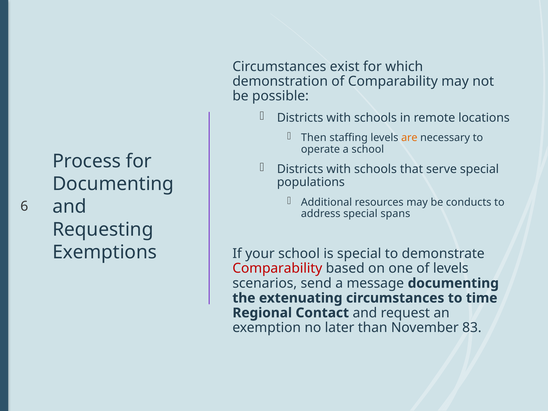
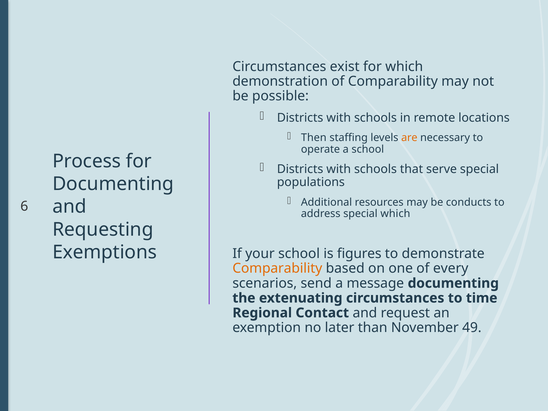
special spans: spans -> which
is special: special -> figures
Comparability at (277, 268) colour: red -> orange
of levels: levels -> every
83: 83 -> 49
